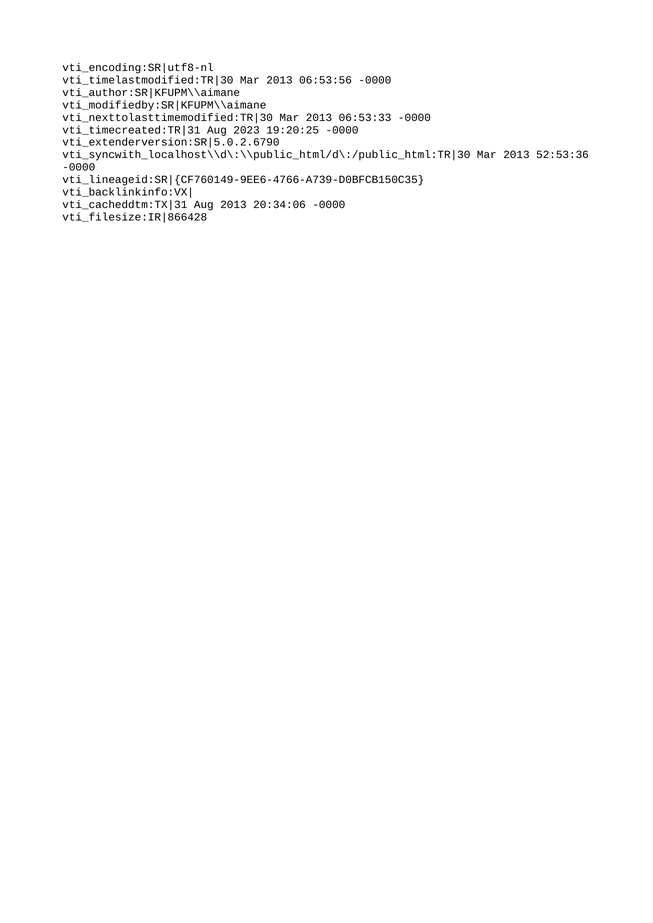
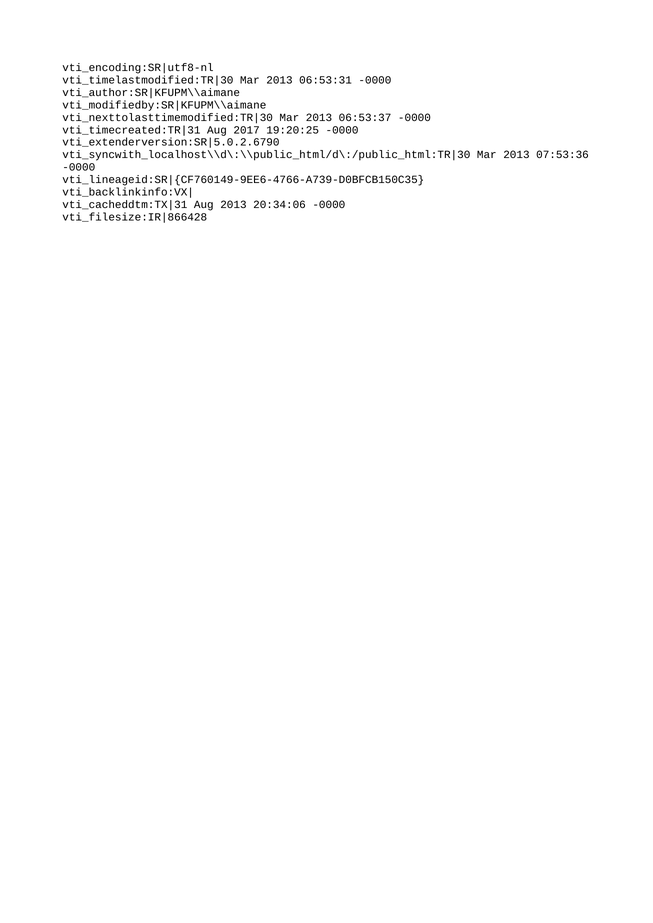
06:53:56: 06:53:56 -> 06:53:31
06:53:33: 06:53:33 -> 06:53:37
2023: 2023 -> 2017
52:53:36: 52:53:36 -> 07:53:36
